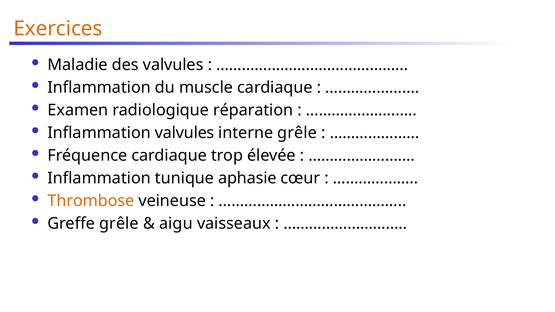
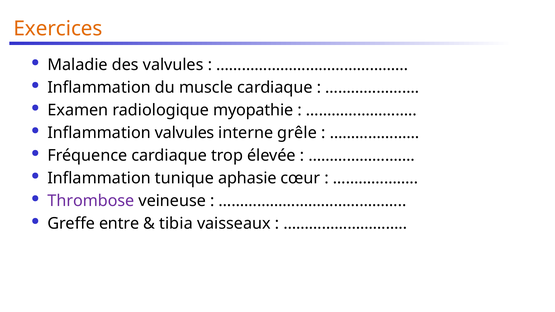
réparation: réparation -> myopathie
Thrombose colour: orange -> purple
Greffe grêle: grêle -> entre
aigu: aigu -> tibia
